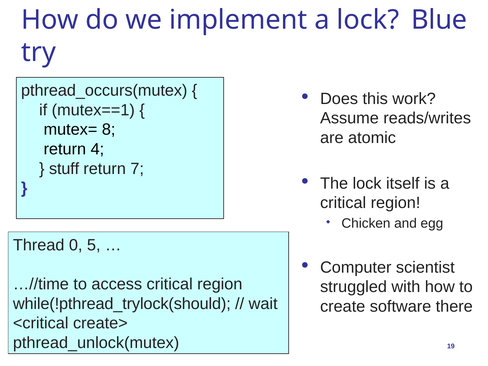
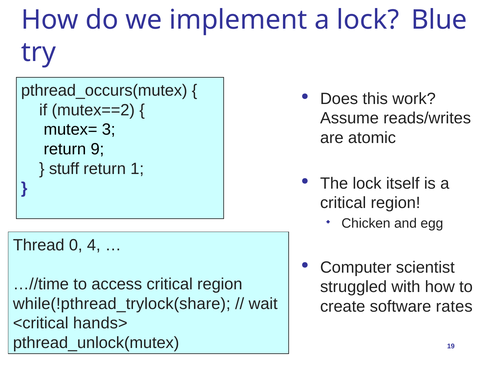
mutex==1: mutex==1 -> mutex==2
8: 8 -> 3
4: 4 -> 9
7: 7 -> 1
5: 5 -> 4
while(!pthread_trylock(should: while(!pthread_trylock(should -> while(!pthread_trylock(share
there: there -> rates
create>: create> -> hands>
